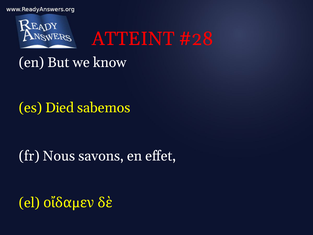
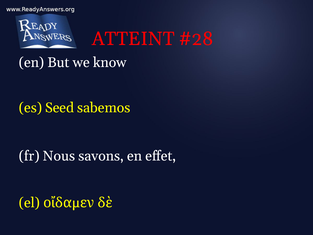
Died: Died -> Seed
